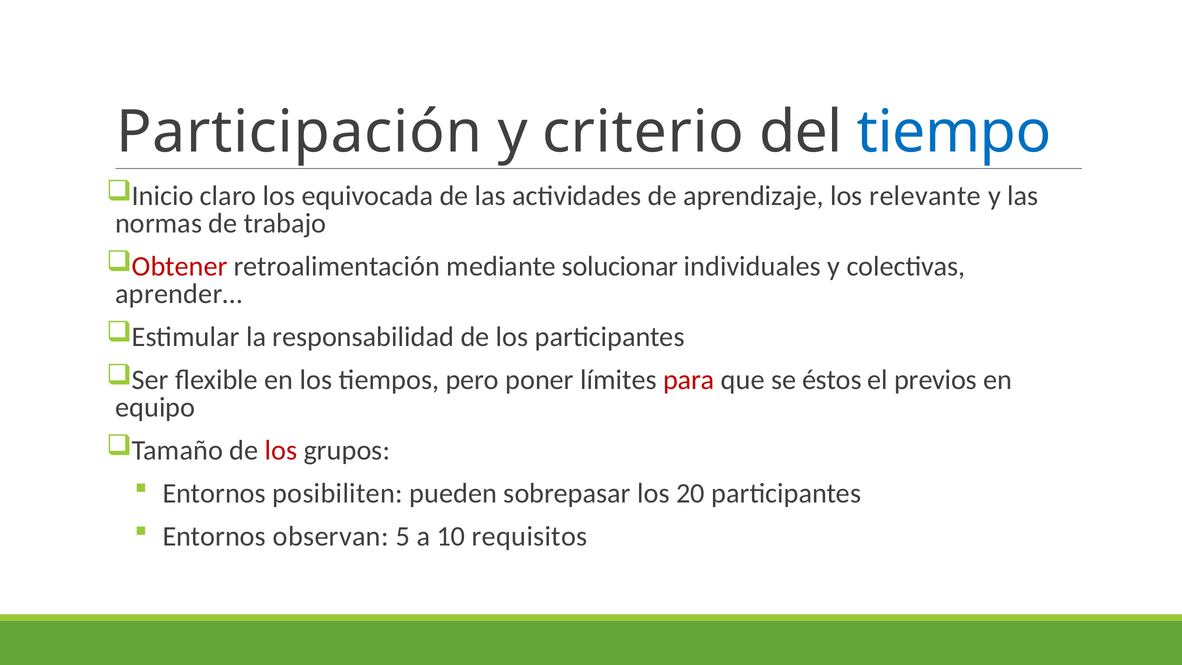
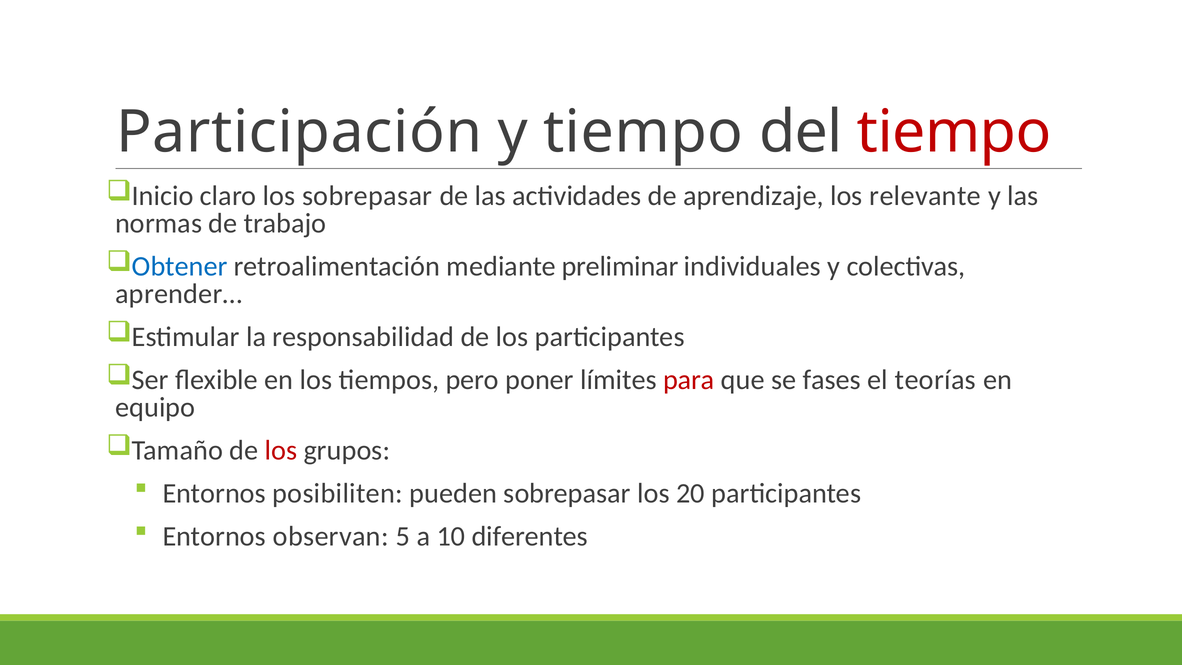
y criterio: criterio -> tiempo
tiempo at (954, 132) colour: blue -> red
los equivocada: equivocada -> sobrepasar
Obtener colour: red -> blue
solucionar: solucionar -> preliminar
éstos: éstos -> fases
previos: previos -> teorías
requisitos: requisitos -> diferentes
